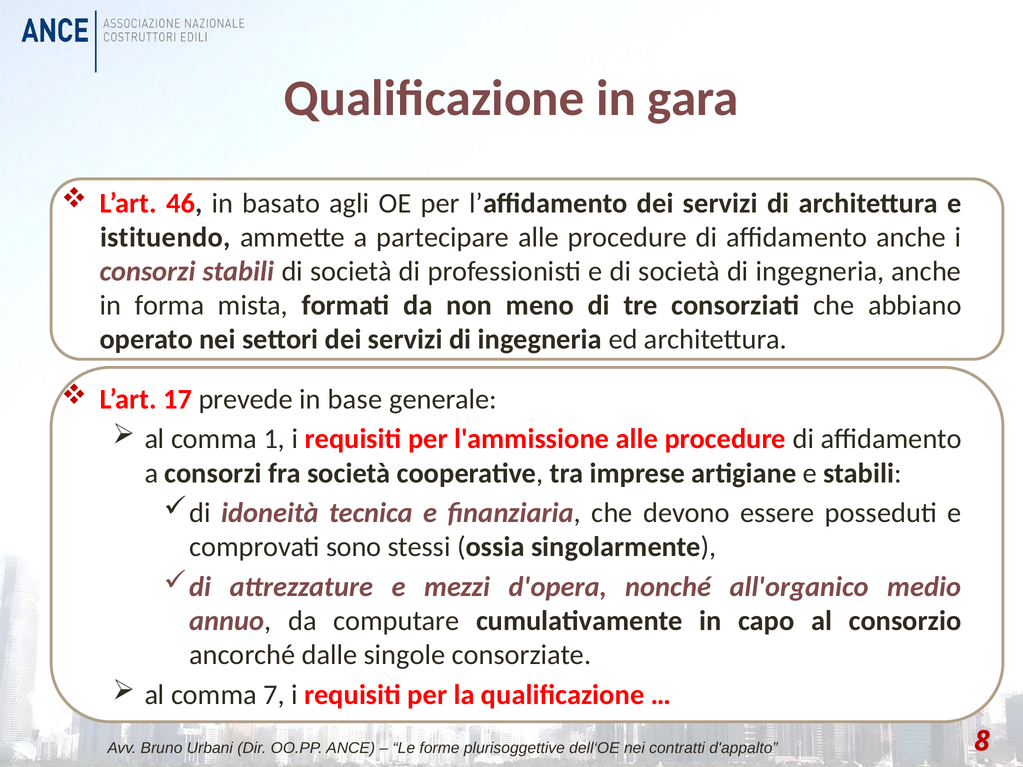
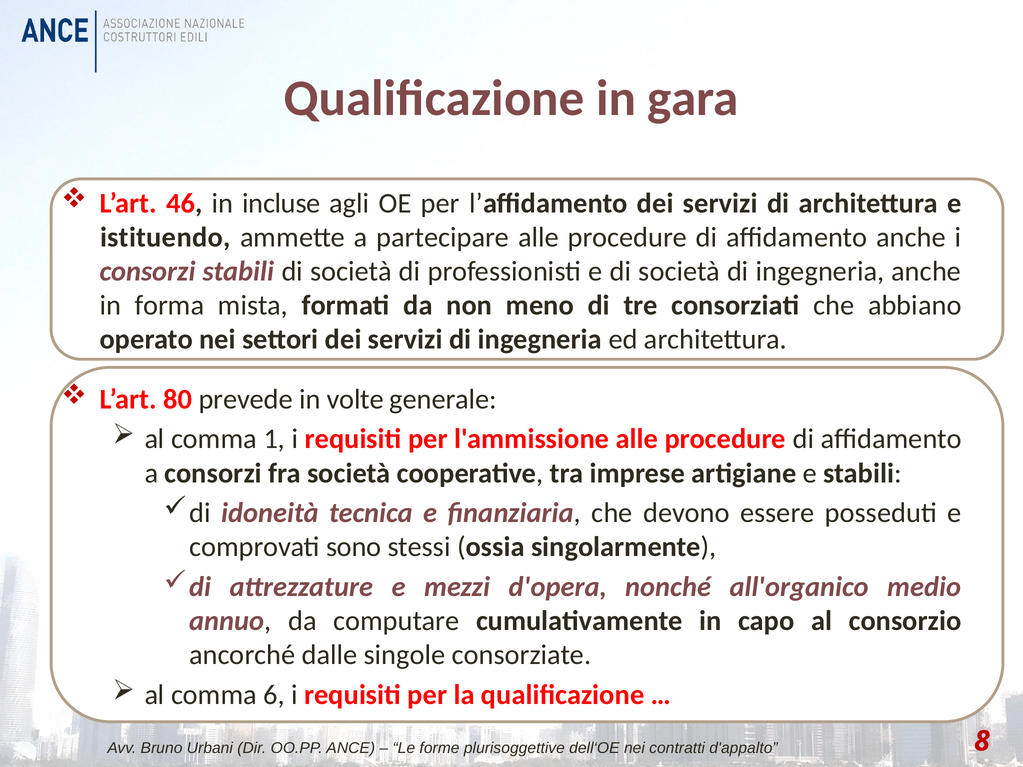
basato: basato -> incluse
17: 17 -> 80
base: base -> volte
7: 7 -> 6
